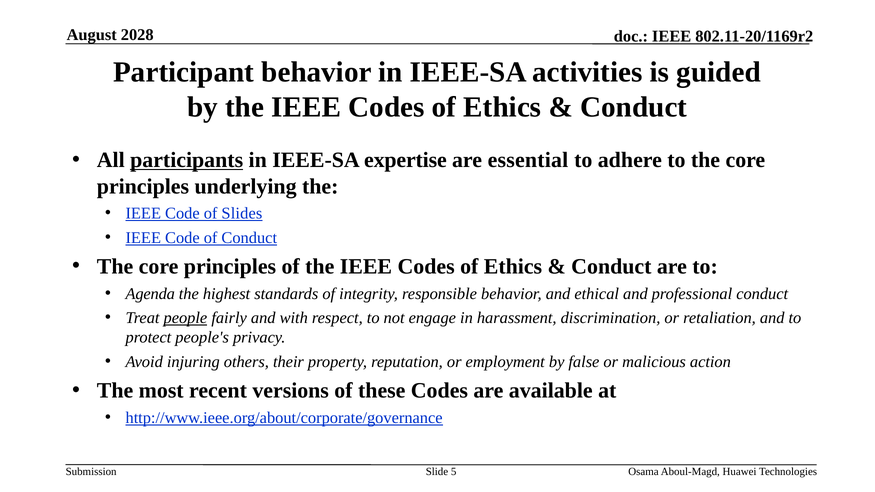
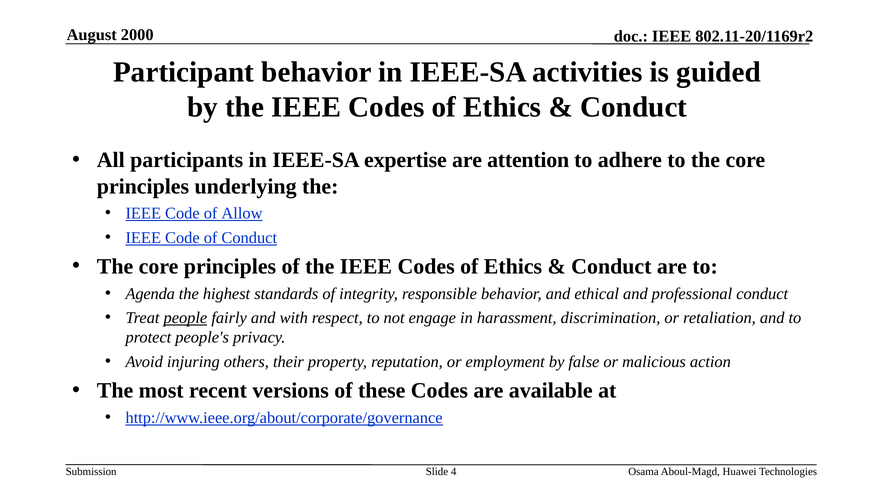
2028: 2028 -> 2000
participants underline: present -> none
essential: essential -> attention
Slides: Slides -> Allow
5: 5 -> 4
